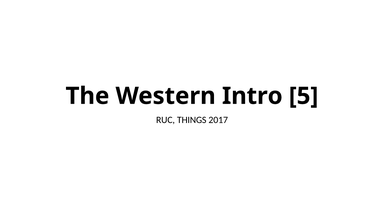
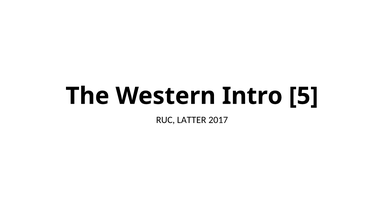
THINGS: THINGS -> LATTER
